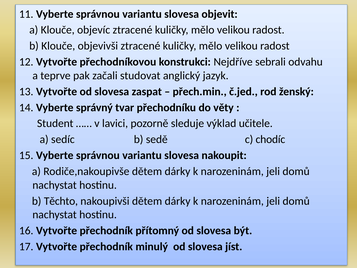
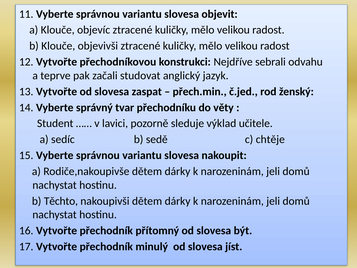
chodíc: chodíc -> chtěje
